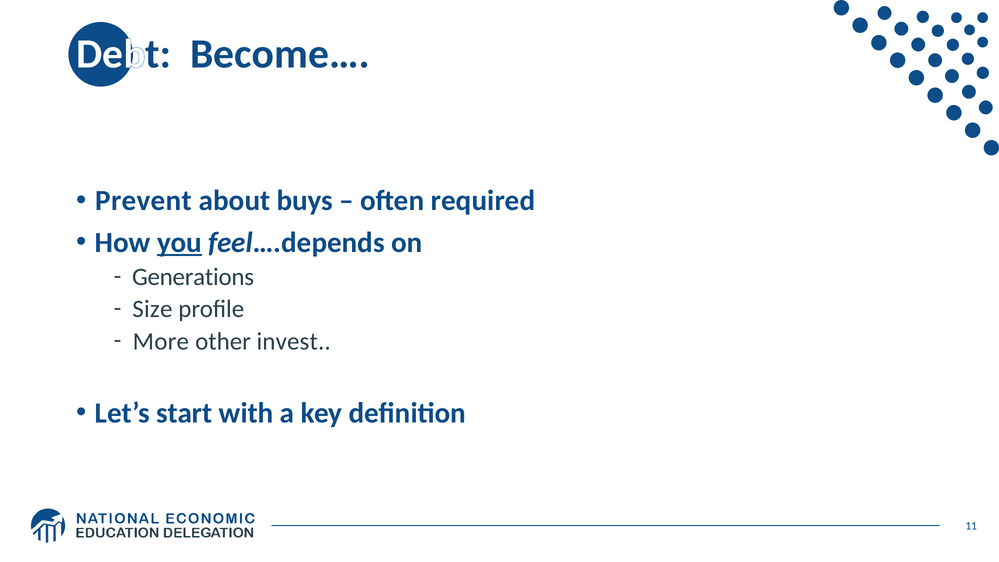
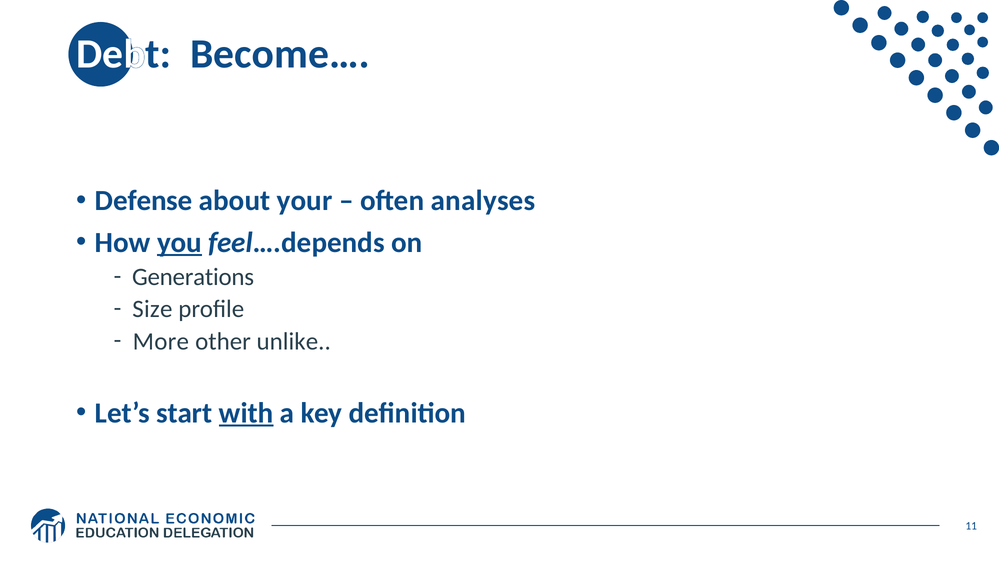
Prevent: Prevent -> Defense
buys: buys -> your
required: required -> analyses
invest: invest -> unlike
with underline: none -> present
